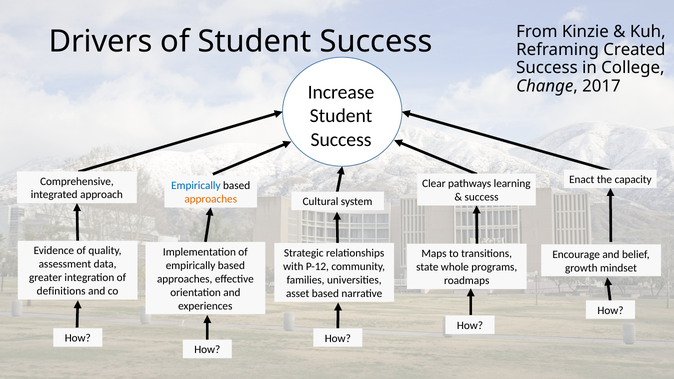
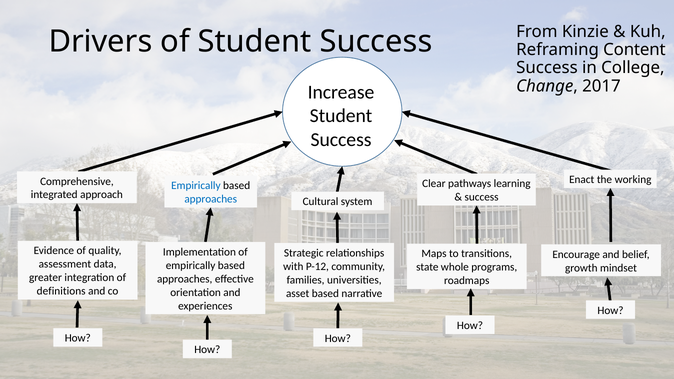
Created: Created -> Content
capacity: capacity -> working
approaches at (211, 199) colour: orange -> blue
